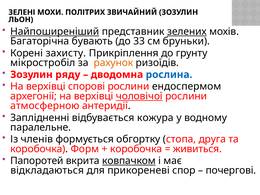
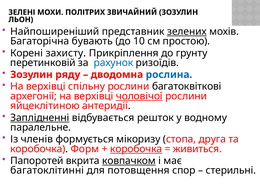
Найпоширеніший underline: present -> none
33: 33 -> 10
бруньки: бруньки -> простою
мікростробіл: мікростробіл -> перетинковій
рахунок colour: orange -> blue
спорові: спорові -> спільну
ендоспермом: ендоспермом -> багатоквіткові
атмосферною: атмосферною -> яйцеклітиною
Заплідненні underline: none -> present
кожура: кожура -> решток
обгортку: обгортку -> мікоризу
коробочка at (136, 149) underline: none -> present
відкладаються: відкладаються -> багатоклітинні
прикореневі: прикореневі -> потовщення
почергові: почергові -> стерильні
